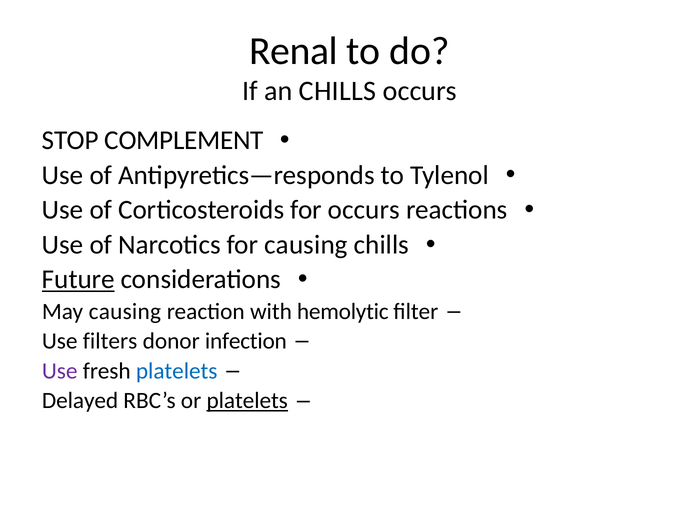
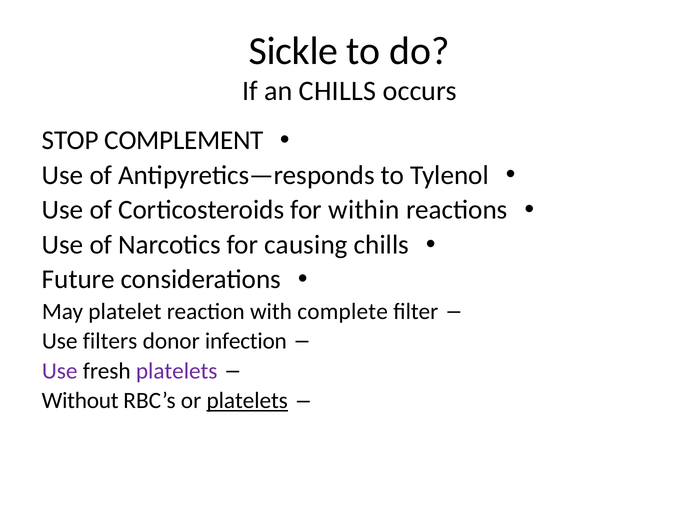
Renal: Renal -> Sickle
for occurs: occurs -> within
Future underline: present -> none
May causing: causing -> platelet
hemolytic: hemolytic -> complete
platelets at (177, 371) colour: blue -> purple
Delayed: Delayed -> Without
